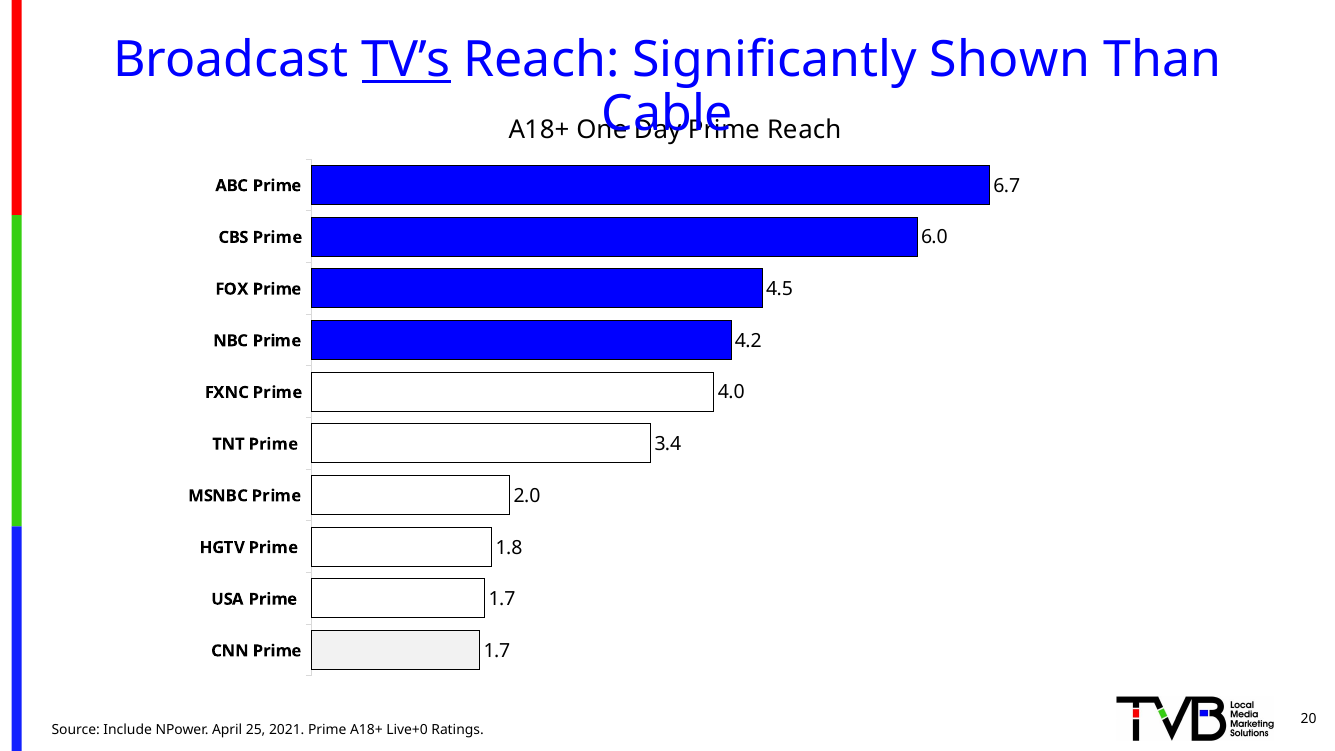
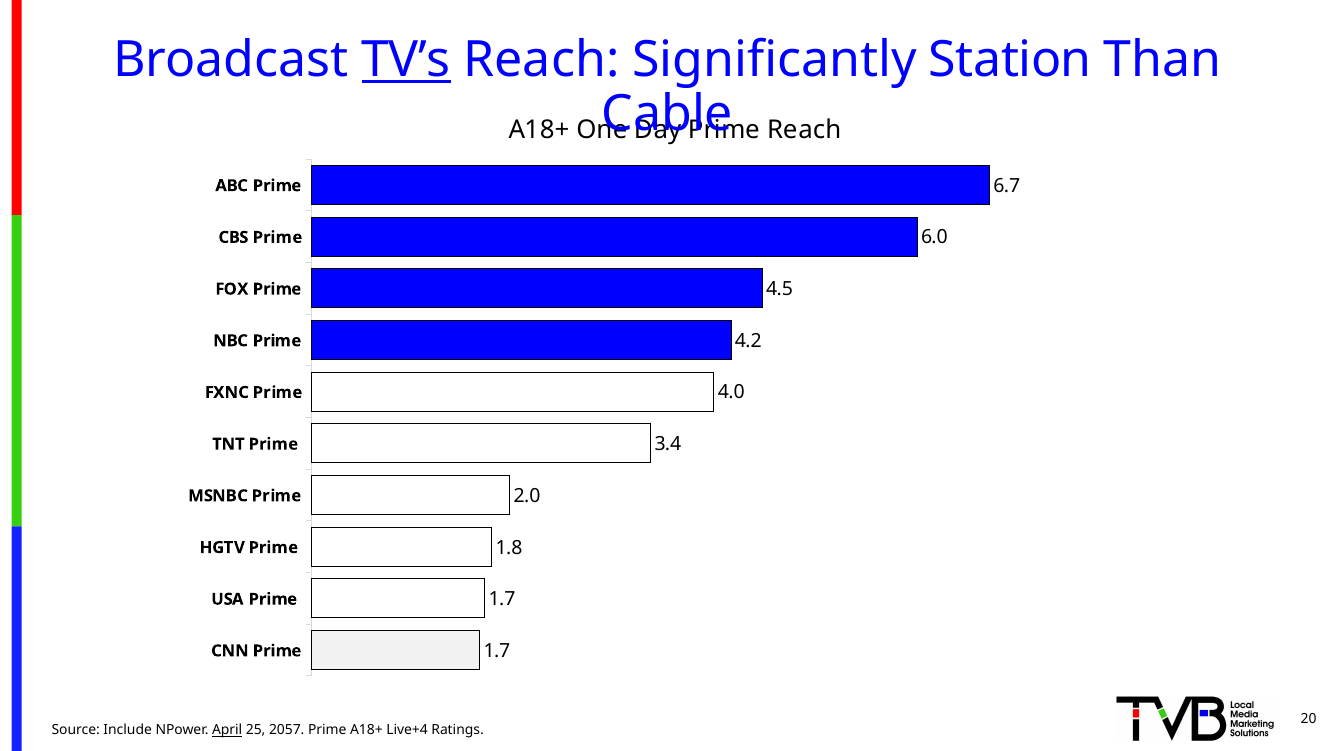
Shown: Shown -> Station
April underline: none -> present
2021: 2021 -> 2057
Live+0: Live+0 -> Live+4
